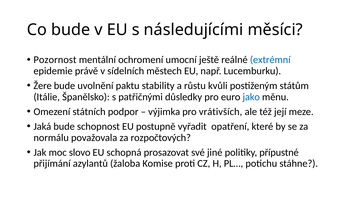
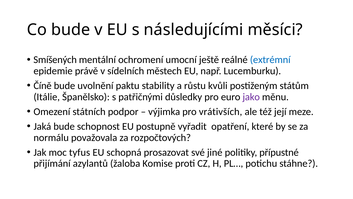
Pozornost: Pozornost -> Smíšených
Žere: Žere -> Číně
jako colour: blue -> purple
slovo: slovo -> tyfus
